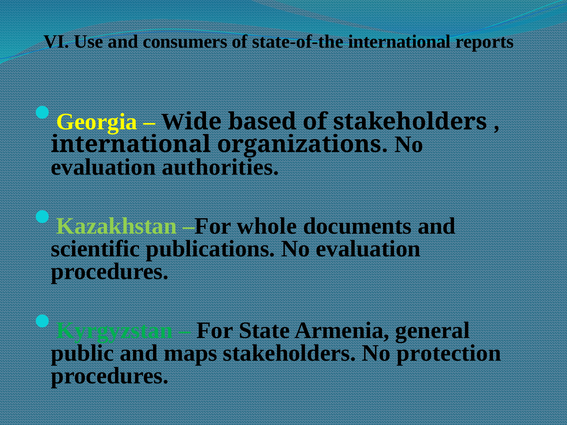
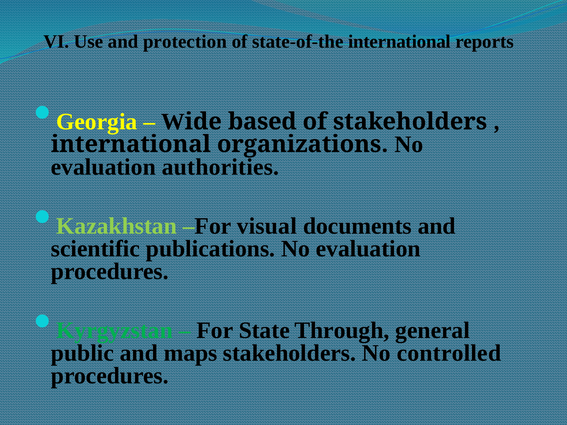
consumers: consumers -> protection
whole: whole -> visual
Armenia: Armenia -> Through
protection: protection -> controlled
